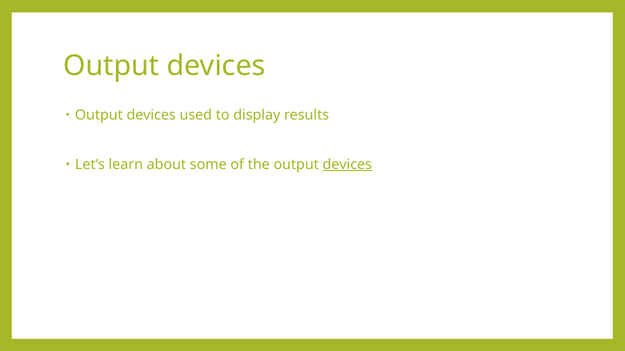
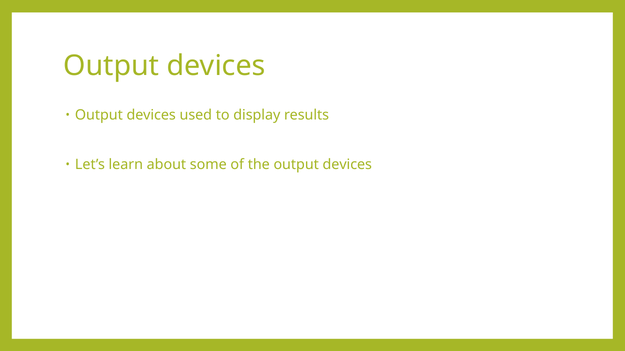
devices at (347, 165) underline: present -> none
